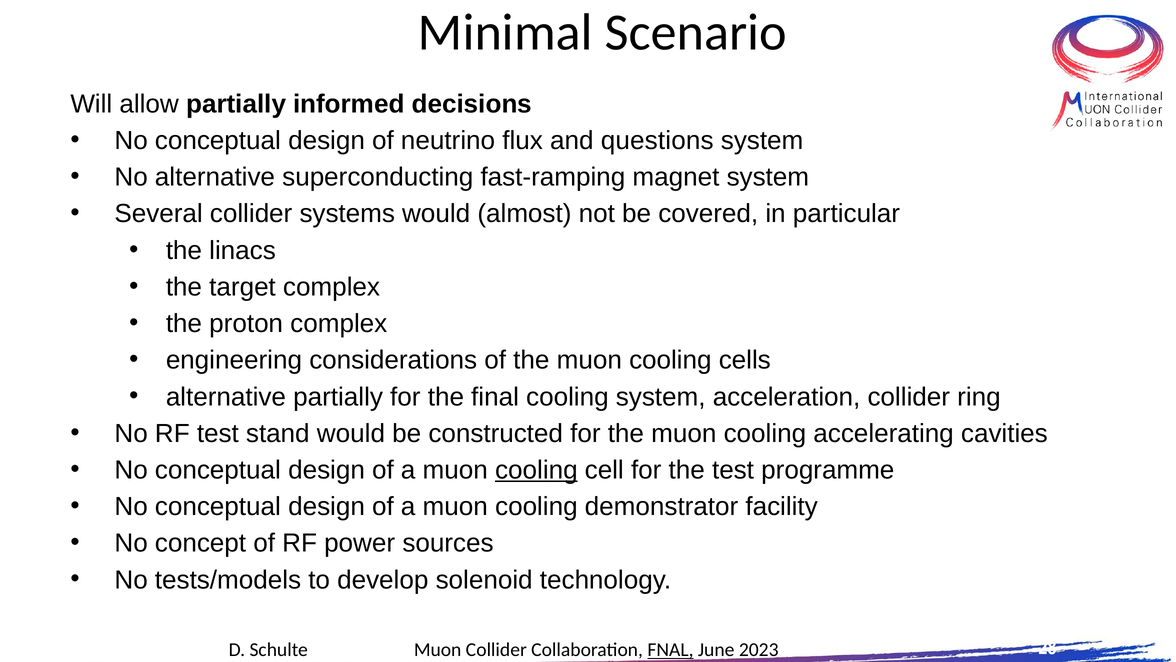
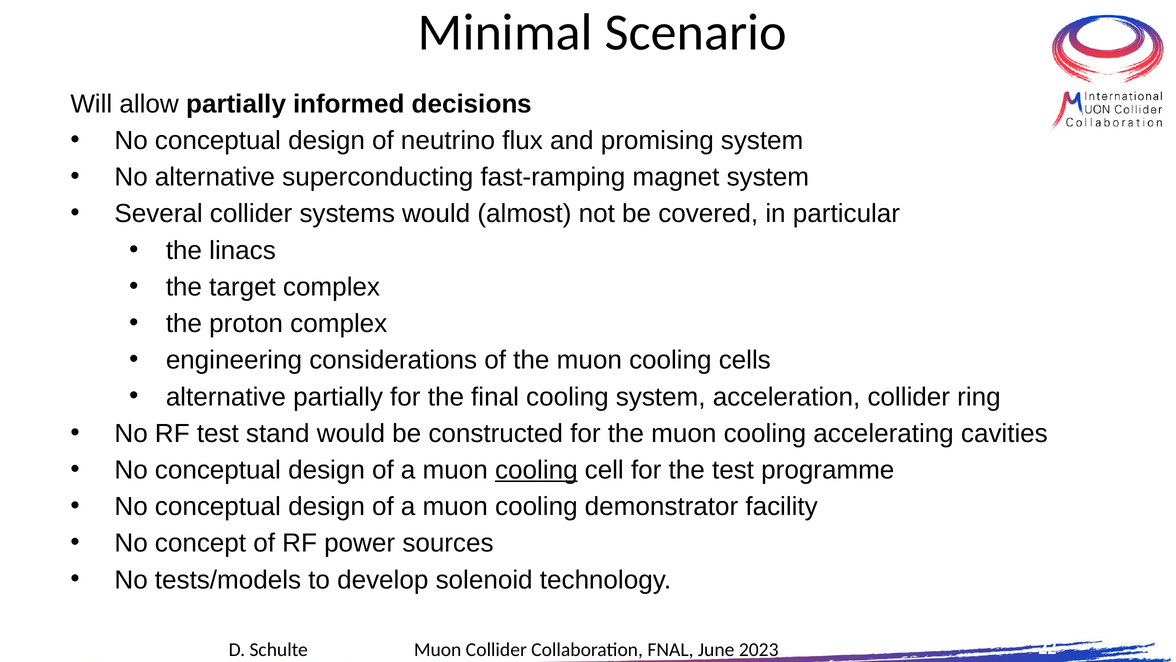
questions: questions -> promising
FNAL underline: present -> none
28: 28 -> 22
